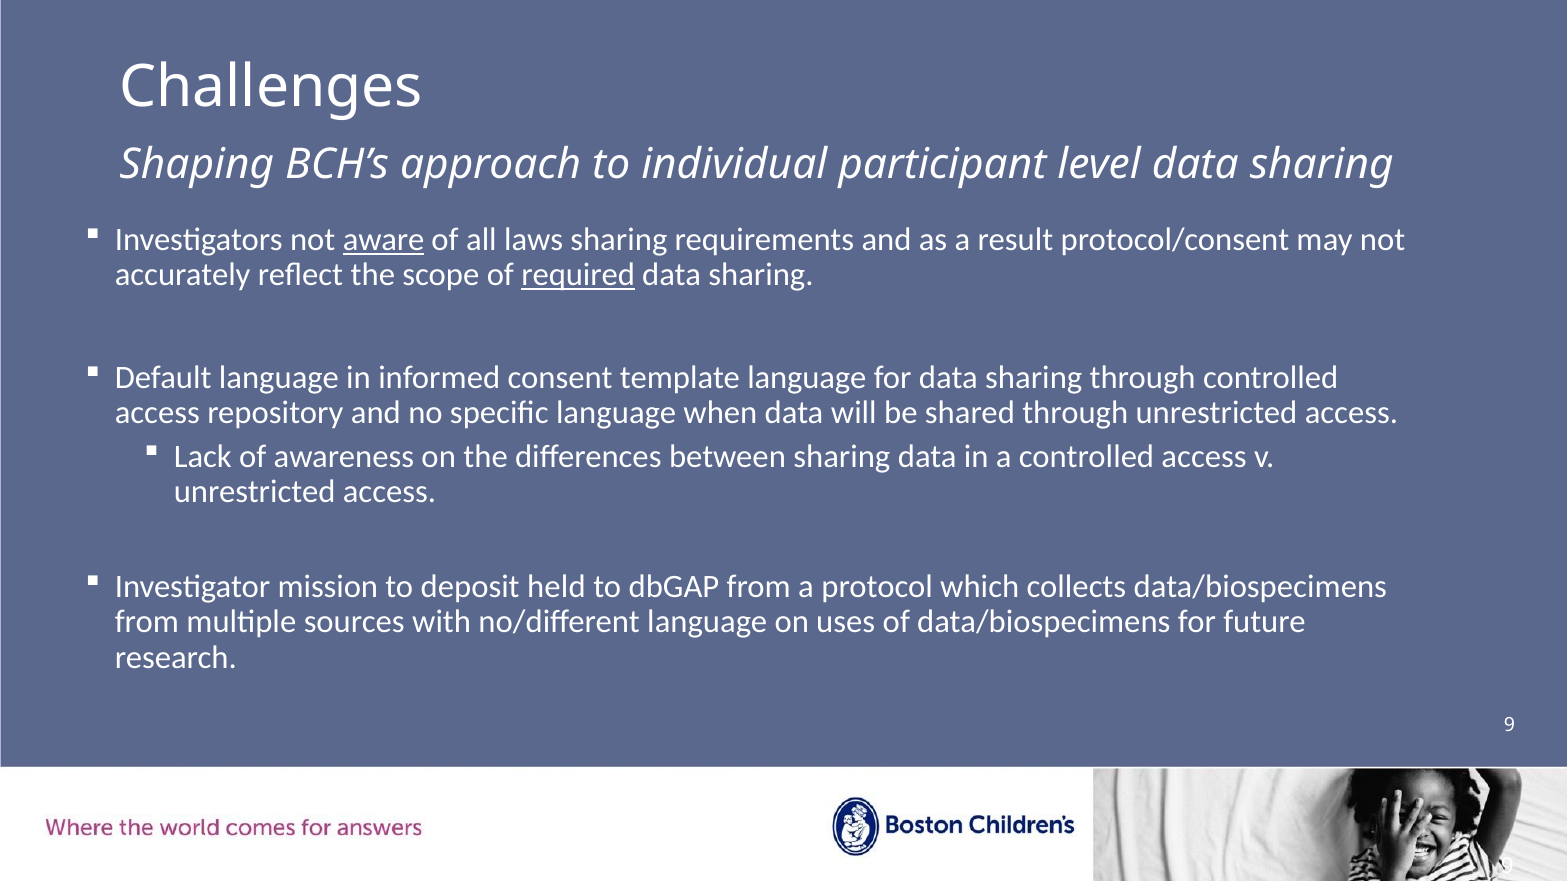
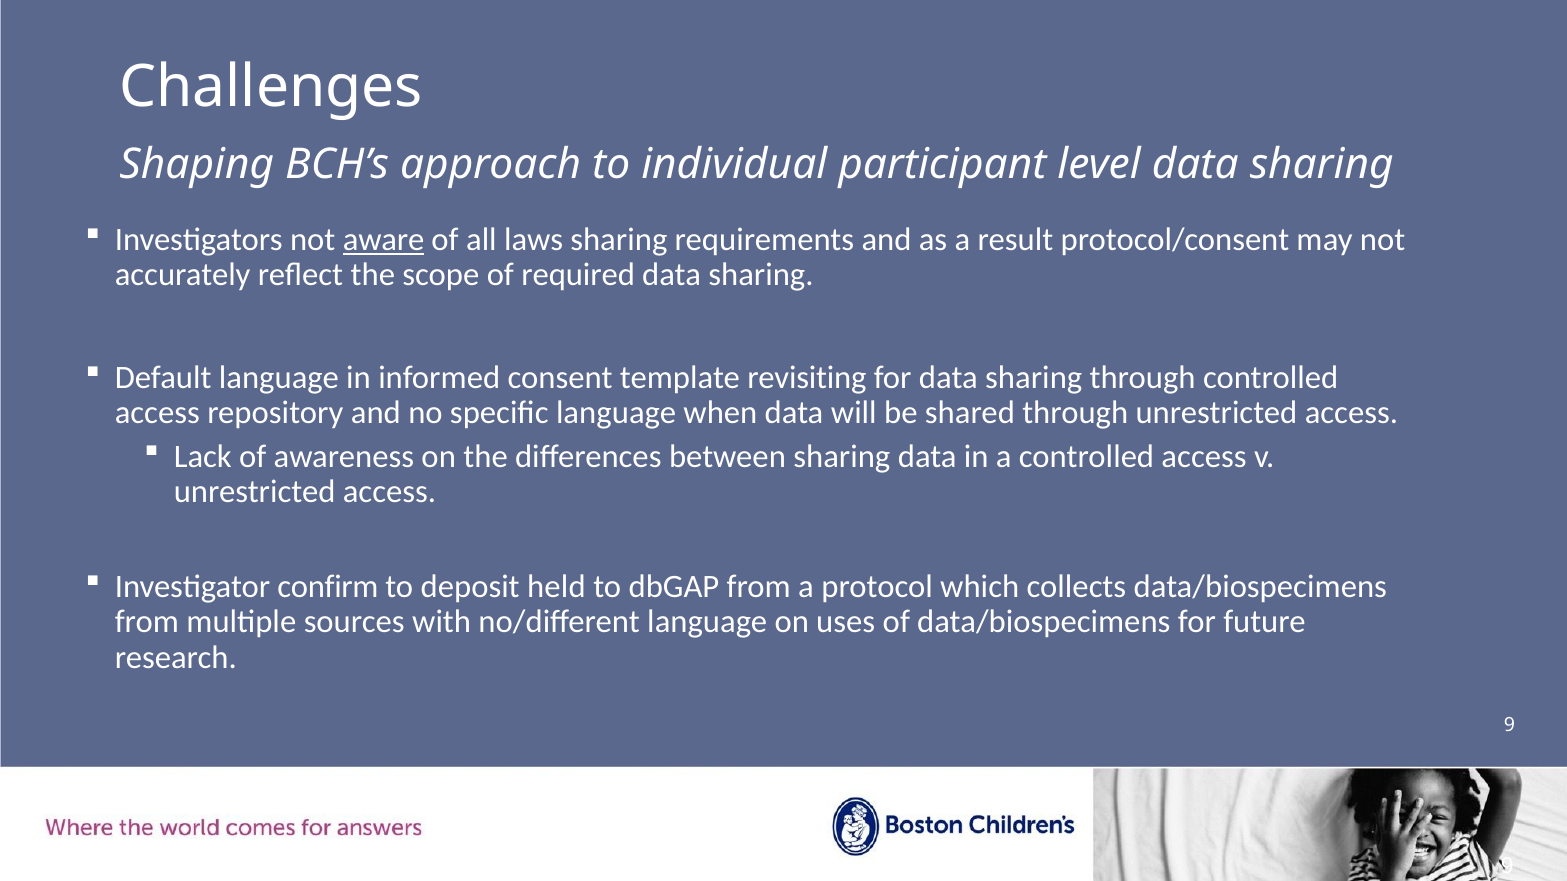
required underline: present -> none
template language: language -> revisiting
mission: mission -> confirm
